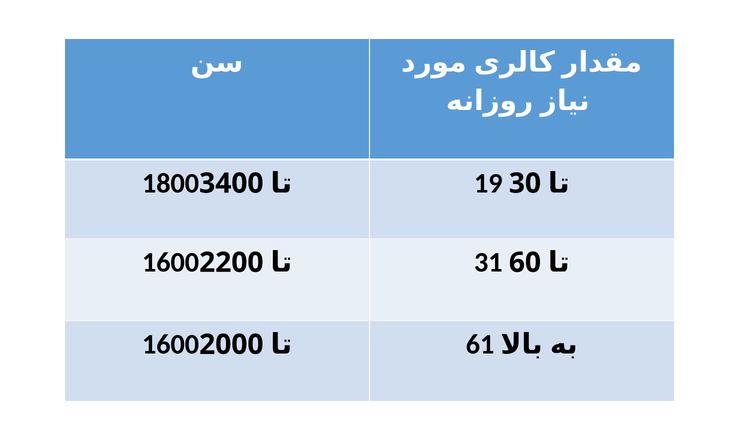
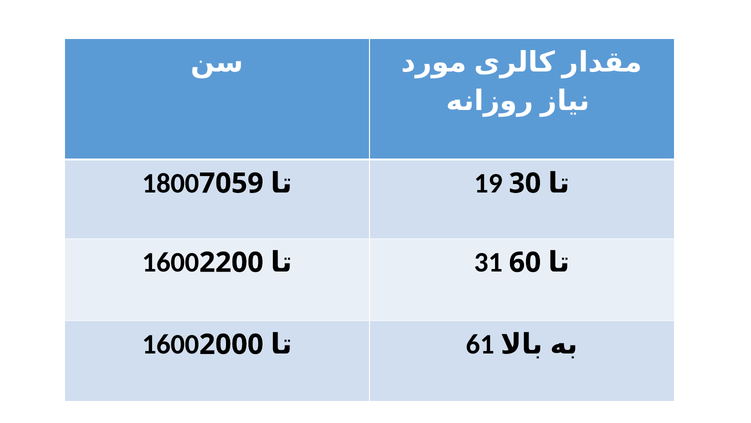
3400: 3400 -> 7059
